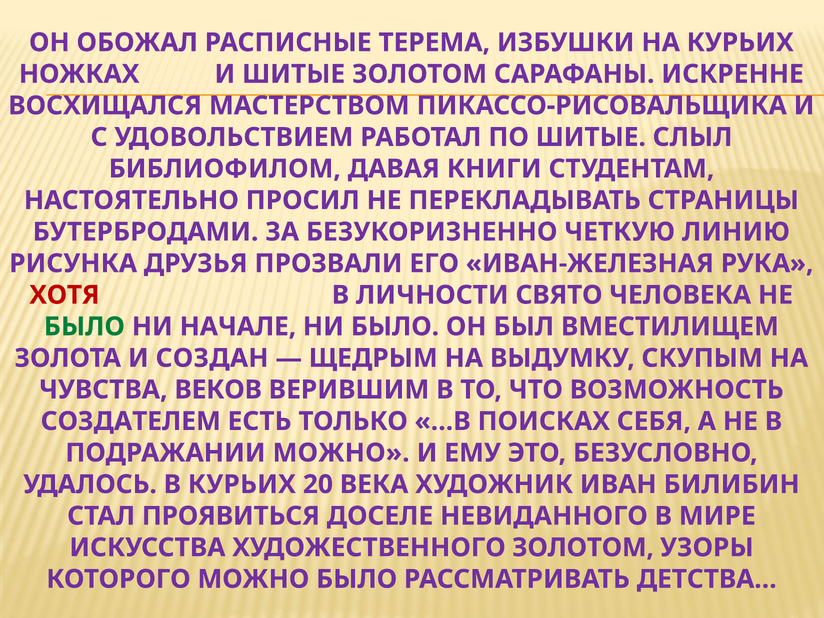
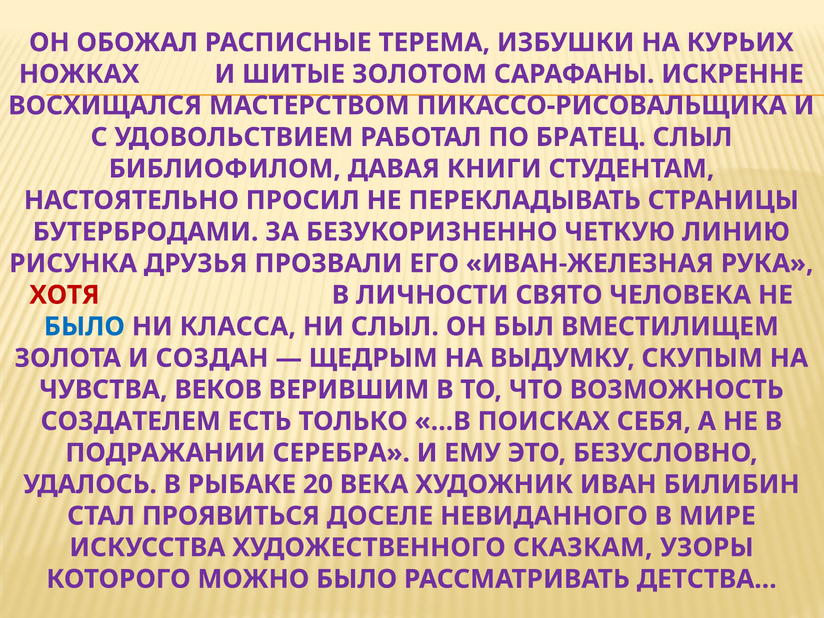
ПО ШИТЫЕ: ШИТЫЕ -> БРАТЕЦ
БЫЛО at (84, 327) colour: green -> blue
НАЧАЛЕ: НАЧАЛЕ -> КЛАССА
НИ БЫЛО: БЫЛО -> СЛЫЛ
ПОДРАЖАНИИ МОЖНО: МОЖНО -> СЕРЕБРА
В КУРЬИХ: КУРЬИХ -> РЫБАКЕ
ХУДОЖЕСТВЕННОГО ЗОЛОТОМ: ЗОЛОТОМ -> СКАЗКАМ
